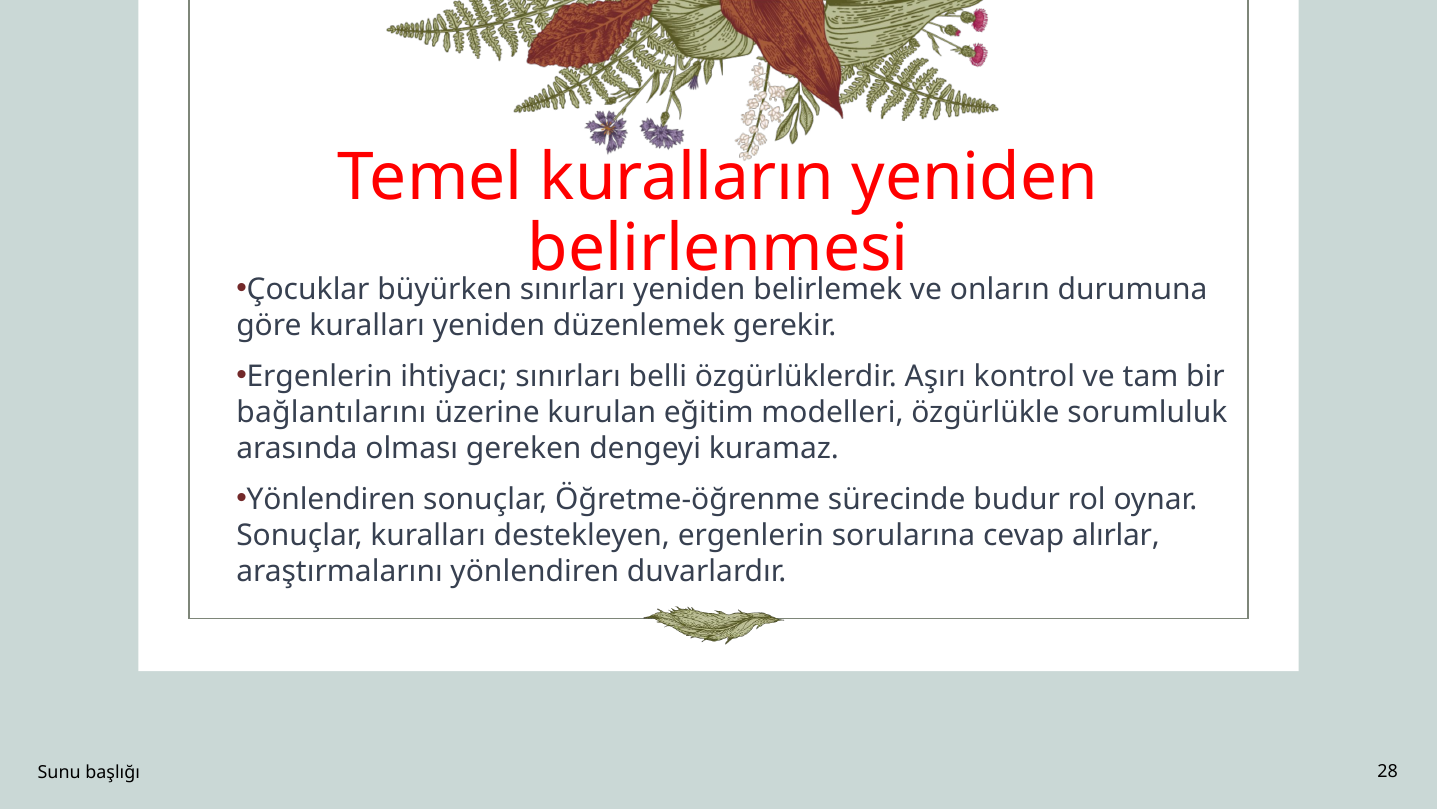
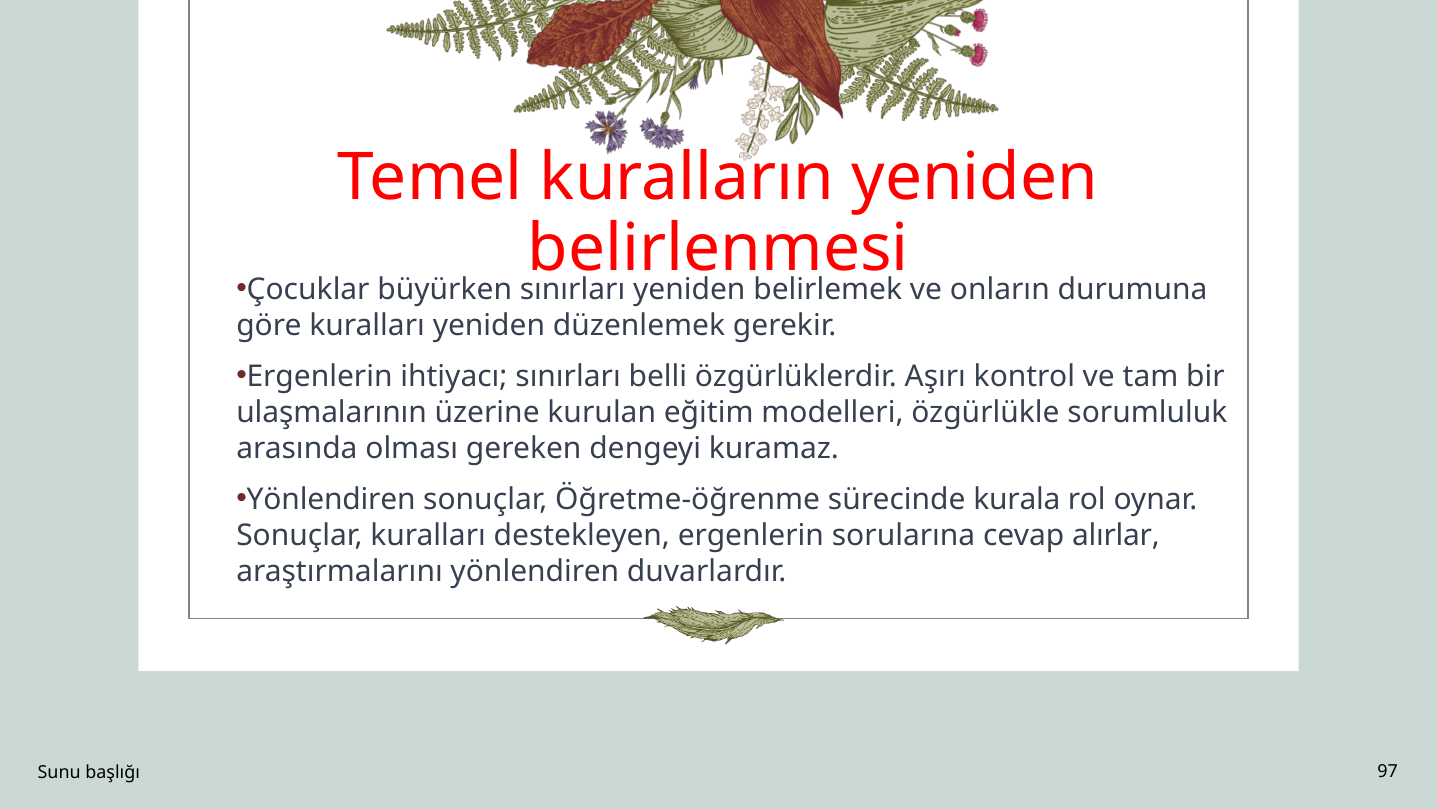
bağlantılarını: bağlantılarını -> ulaşmalarının
budur: budur -> kurala
28: 28 -> 97
